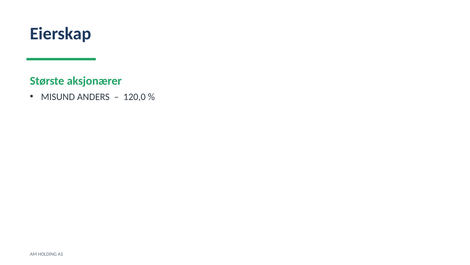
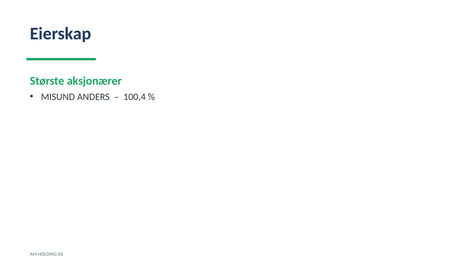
120,0: 120,0 -> 100,4
